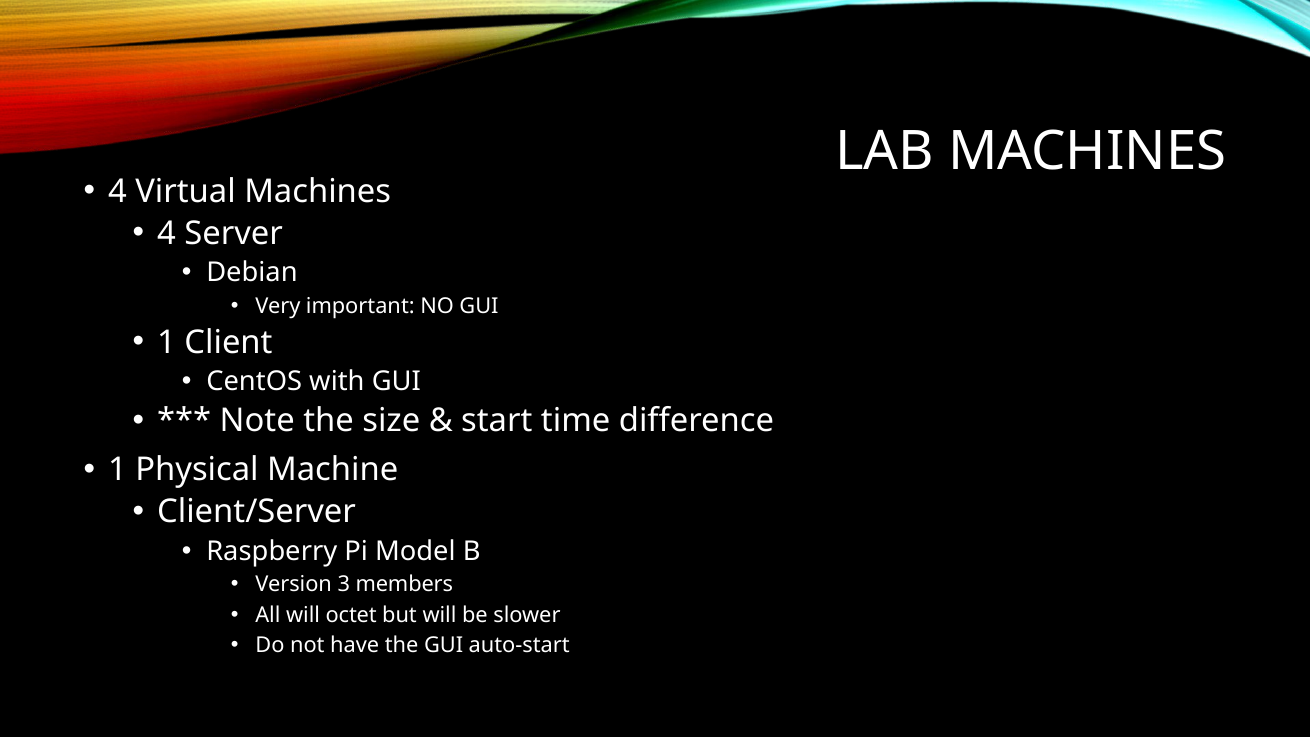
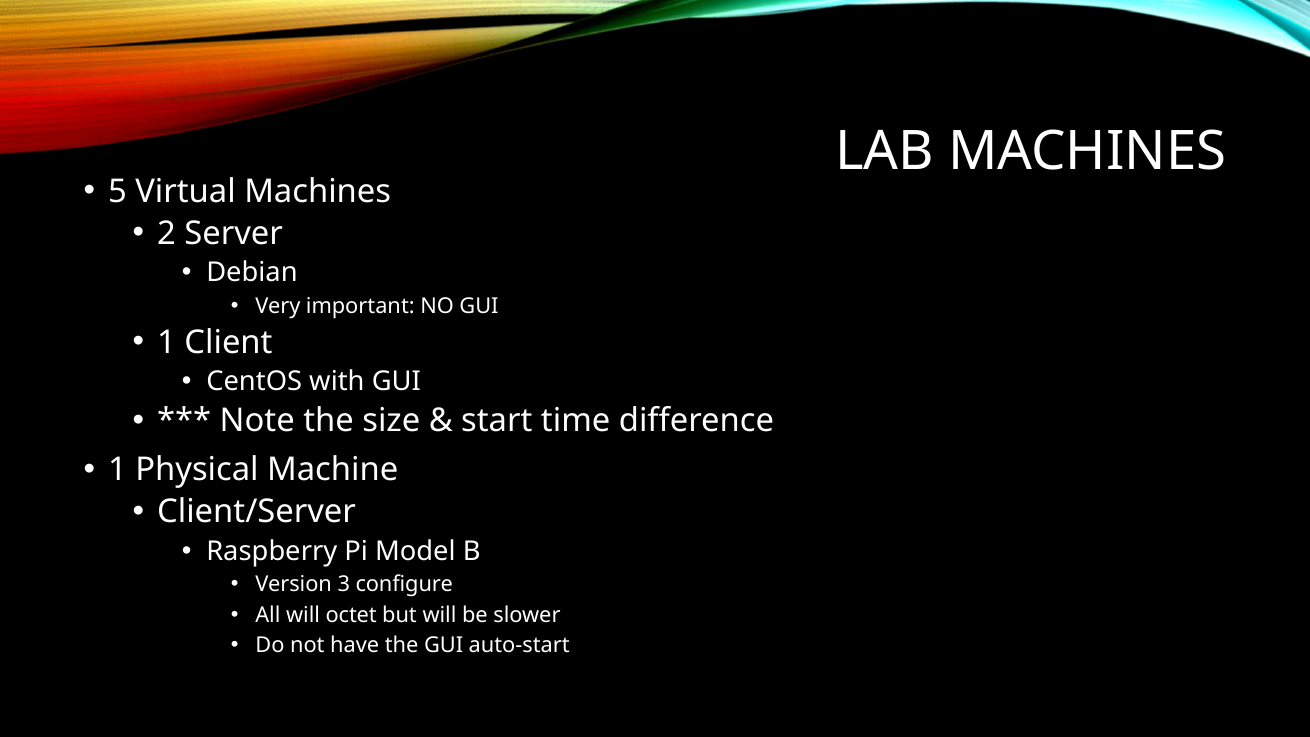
4 at (117, 191): 4 -> 5
4 at (167, 233): 4 -> 2
members: members -> configure
